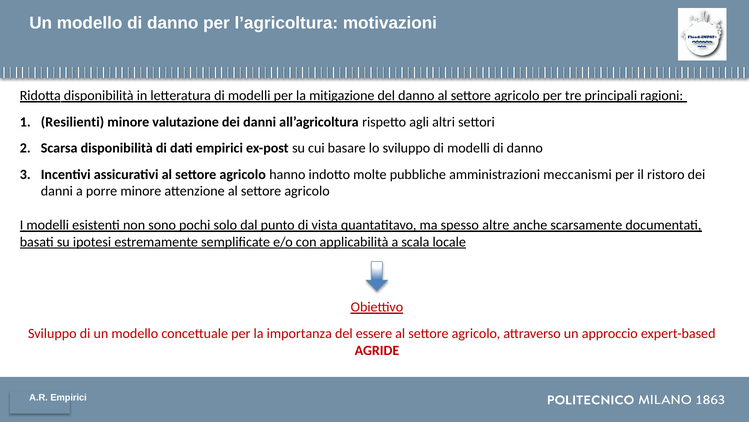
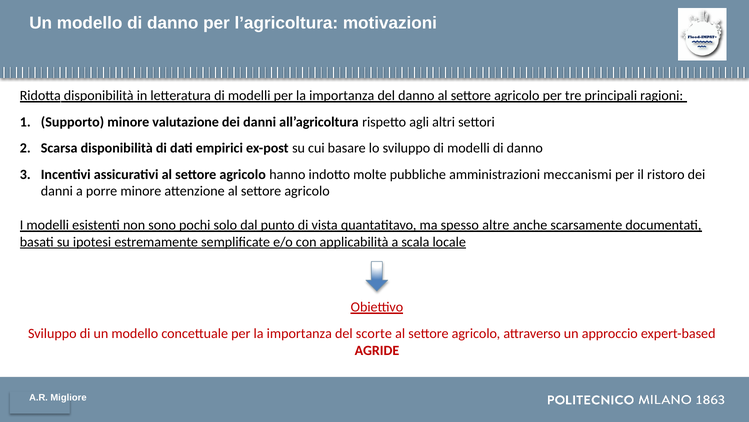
modelli per la mitigazione: mitigazione -> importanza
Resilienti: Resilienti -> Supporto
essere: essere -> scorte
Empirici at (69, 397): Empirici -> Migliore
